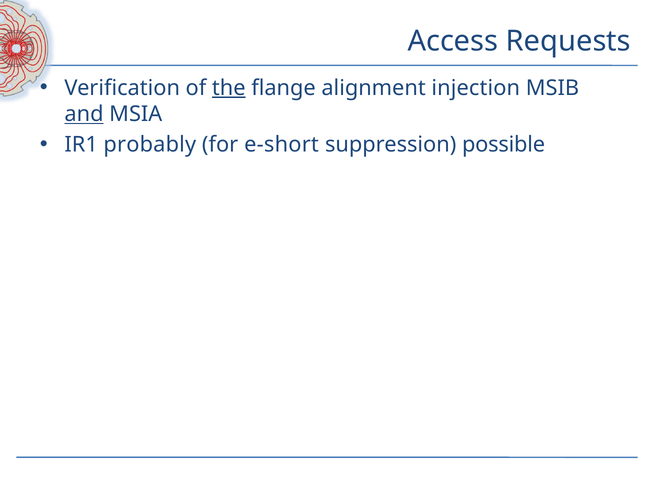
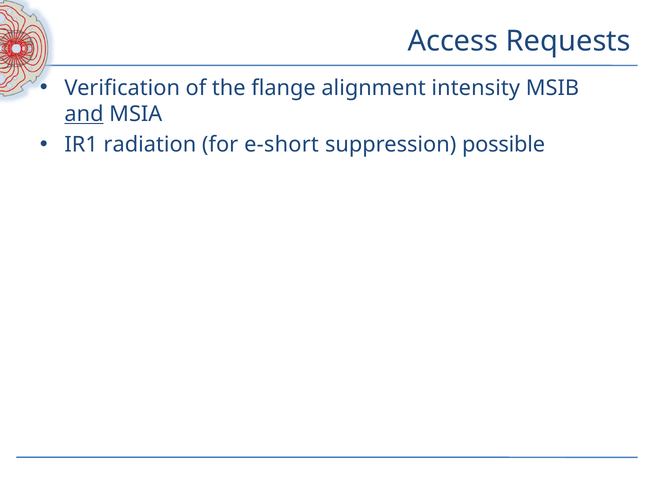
the underline: present -> none
injection: injection -> intensity
probably: probably -> radiation
